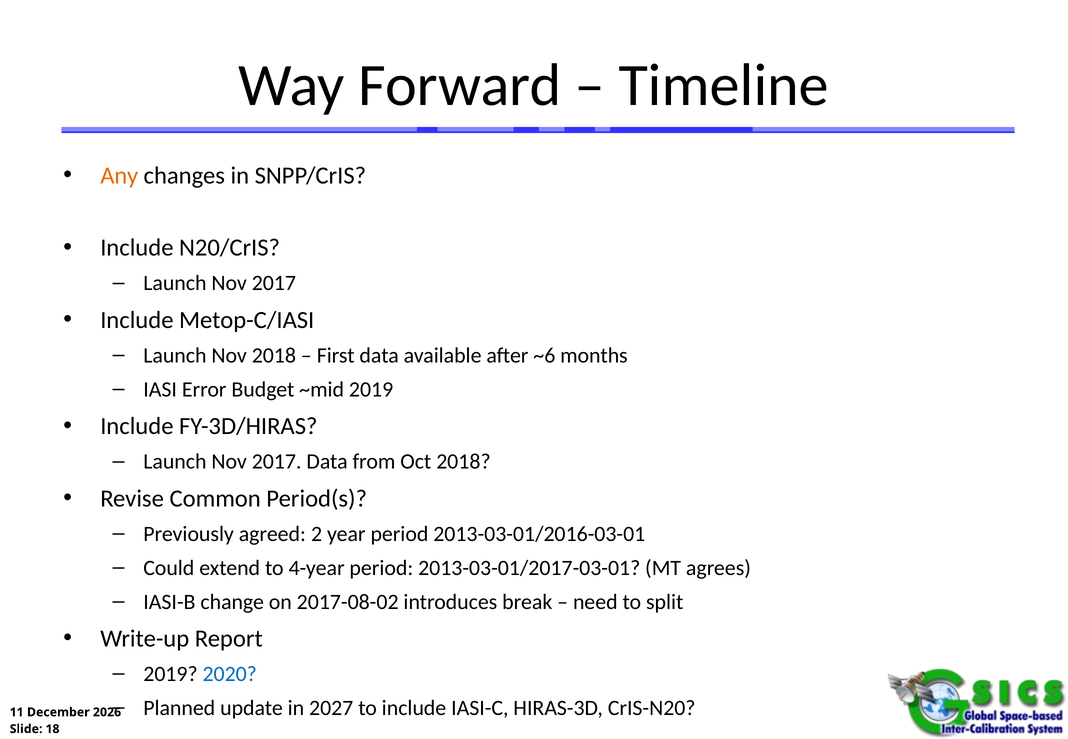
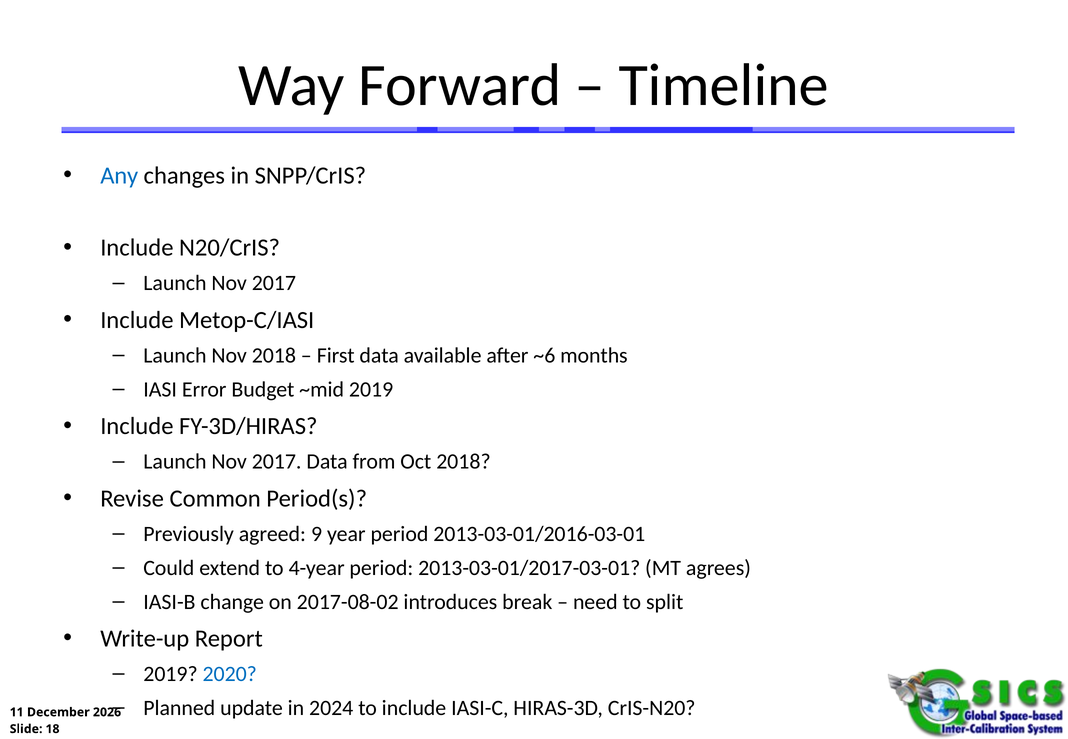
Any colour: orange -> blue
2: 2 -> 9
2027: 2027 -> 2024
